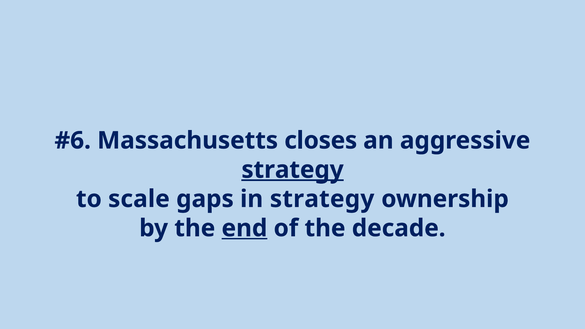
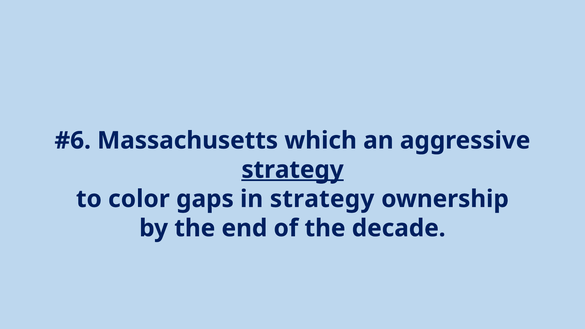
closes: closes -> which
scale: scale -> color
end underline: present -> none
